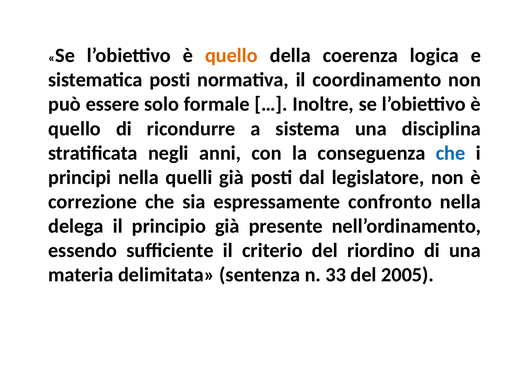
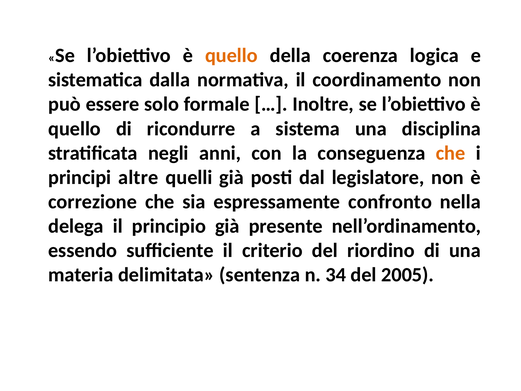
sistematica posti: posti -> dalla
che at (451, 153) colour: blue -> orange
principi nella: nella -> altre
33: 33 -> 34
